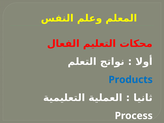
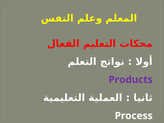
Products colour: blue -> purple
